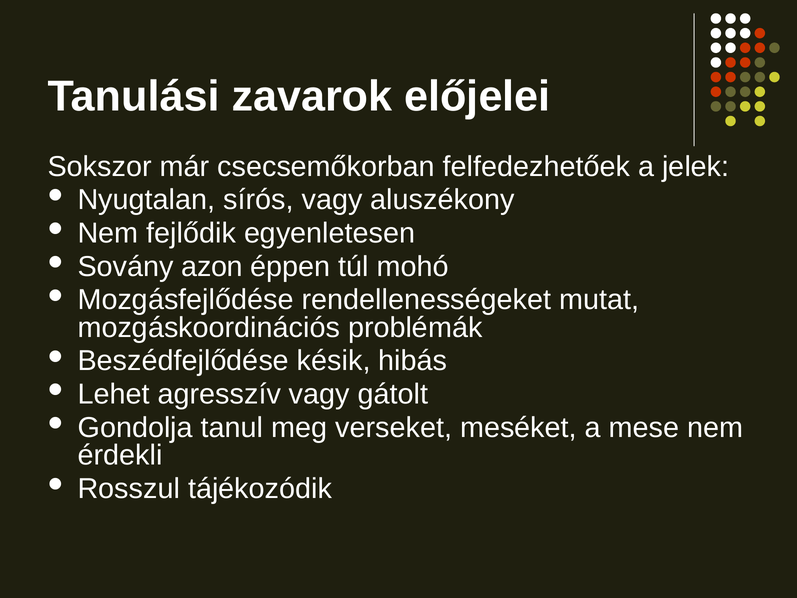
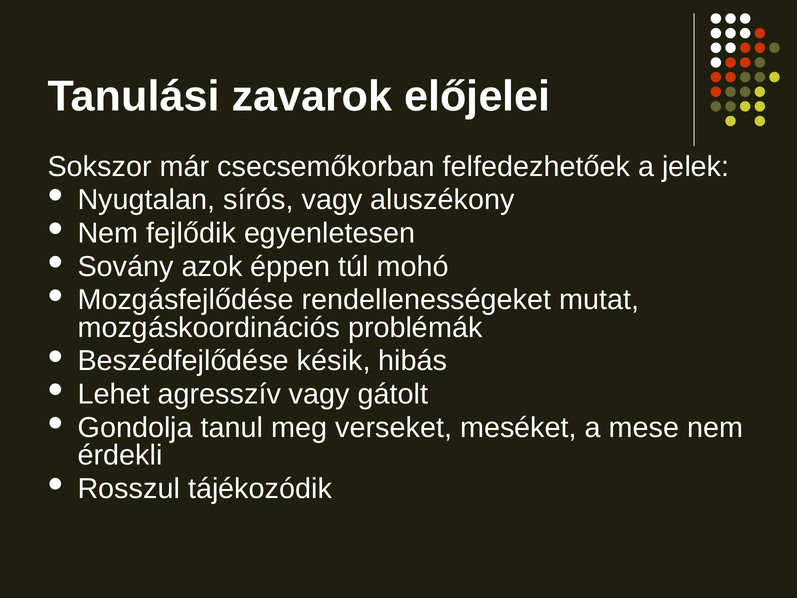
azon: azon -> azok
